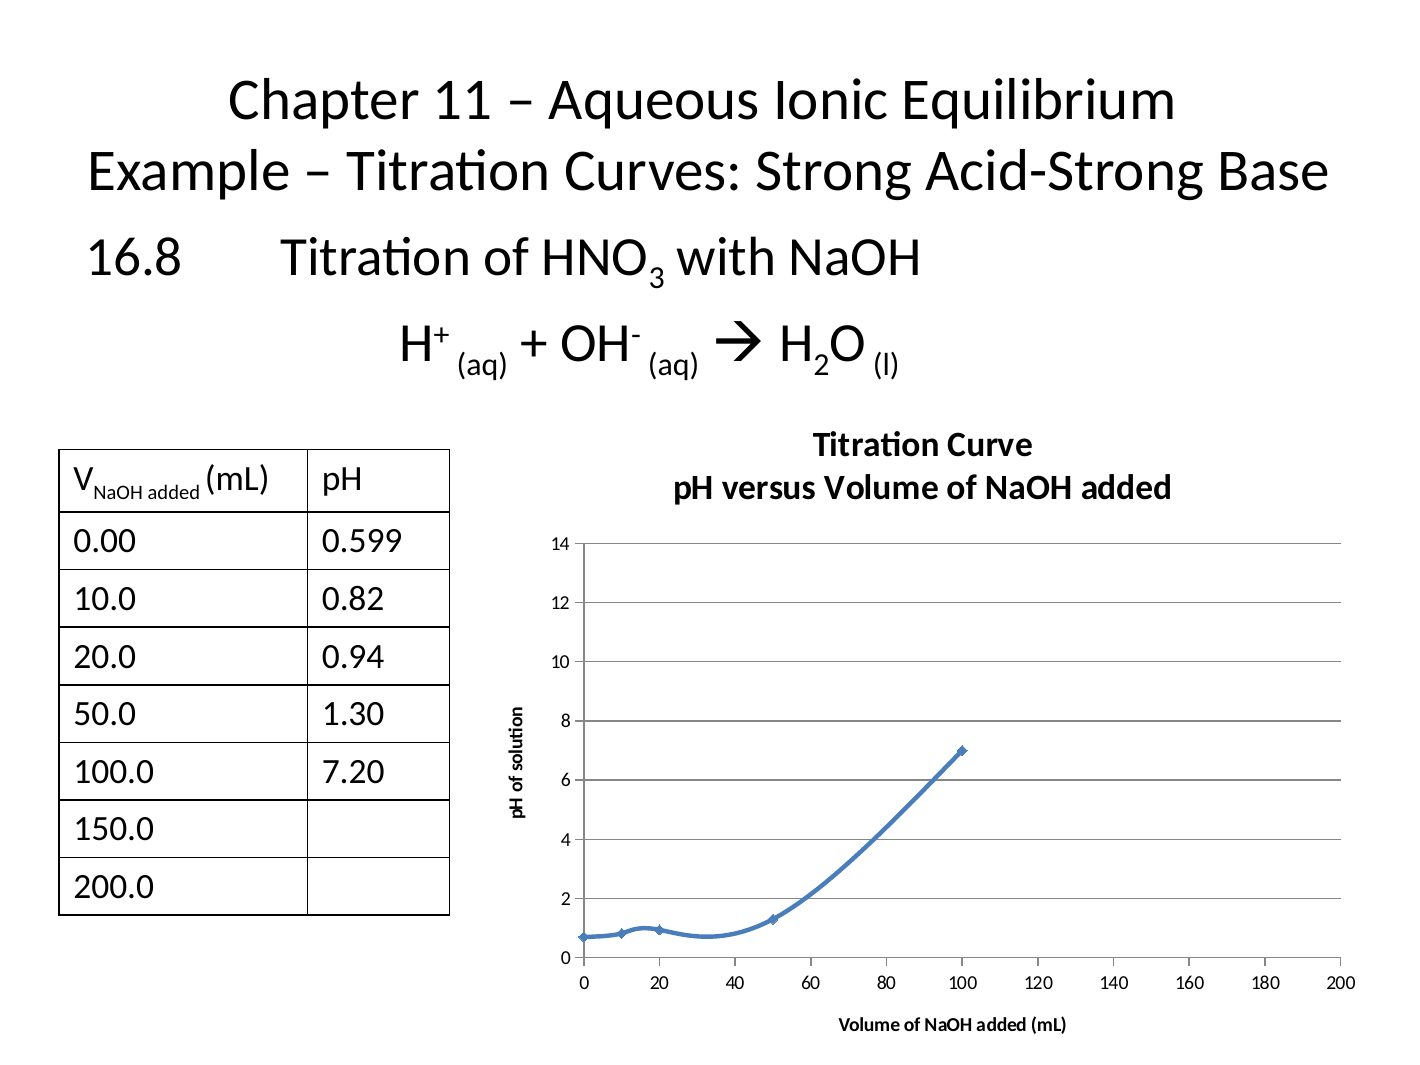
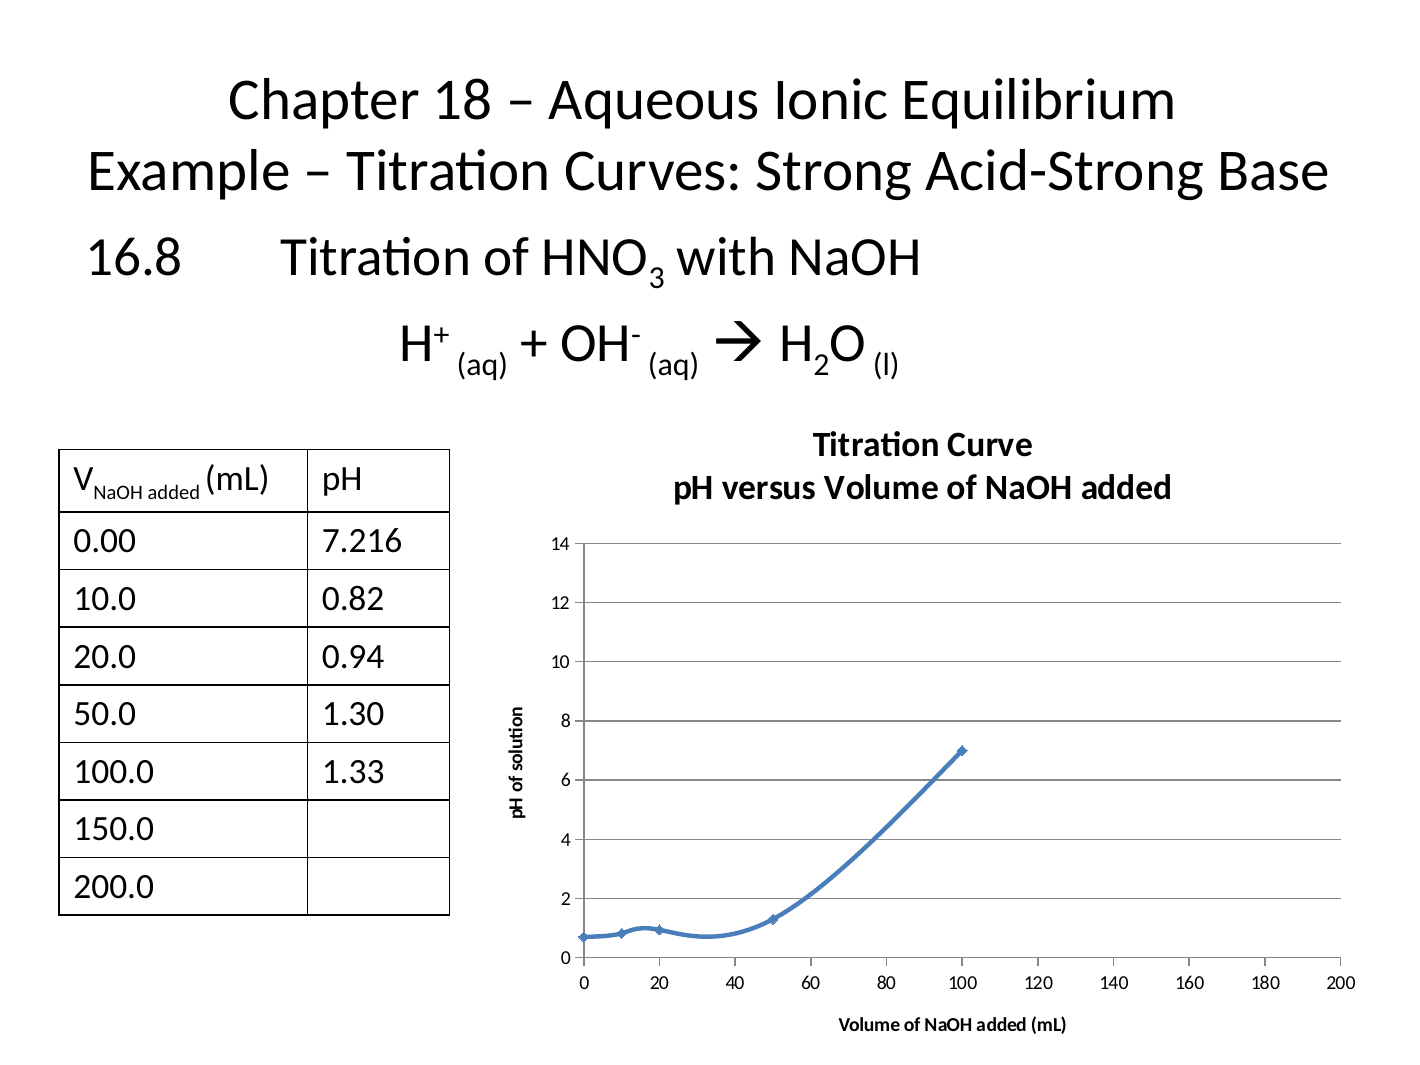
11: 11 -> 18
0.599: 0.599 -> 7.216
7.20: 7.20 -> 1.33
